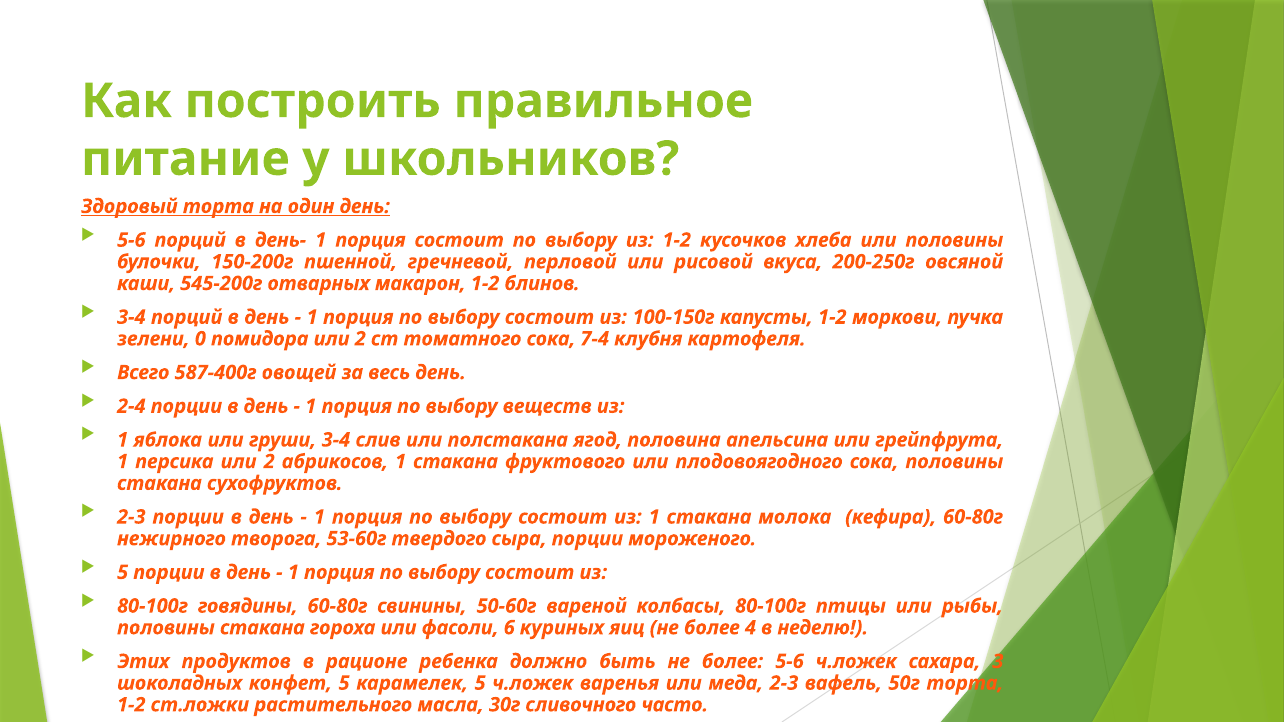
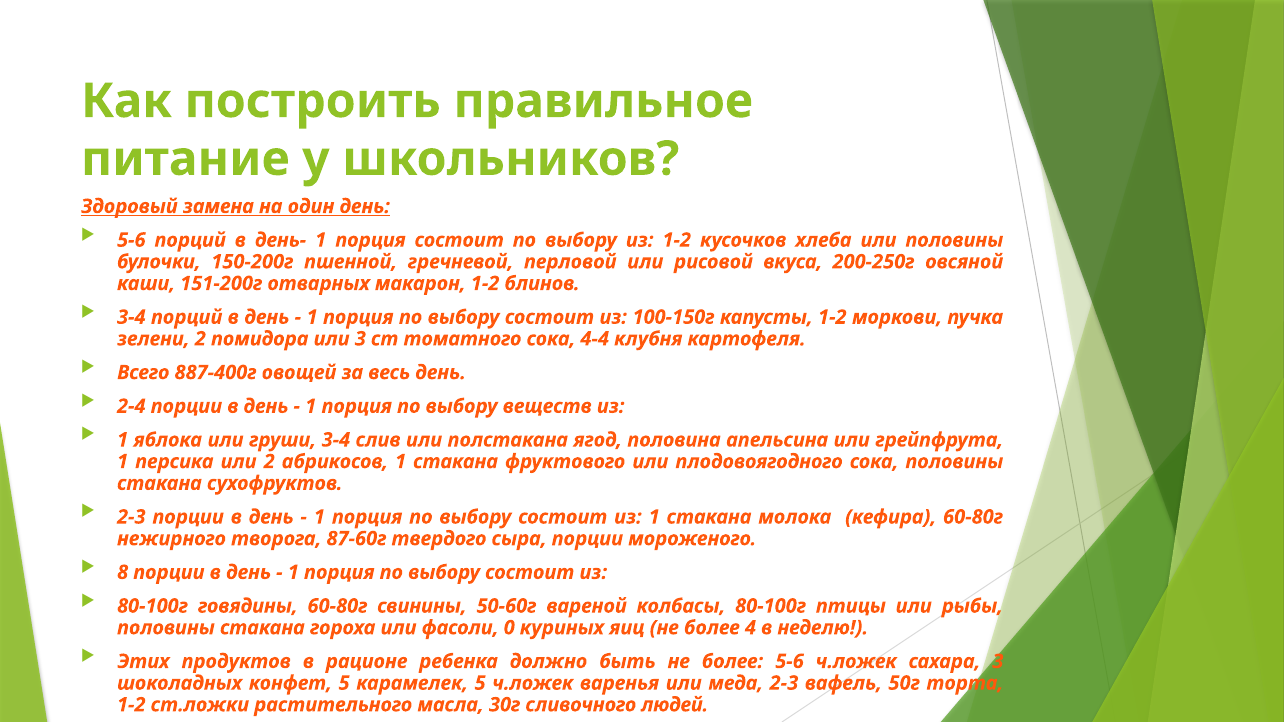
Здоровый торта: торта -> замена
545-200г: 545-200г -> 151-200г
зелени 0: 0 -> 2
помидора или 2: 2 -> 3
7-4: 7-4 -> 4-4
587-400г: 587-400г -> 887-400г
53-60г: 53-60г -> 87-60г
5 at (123, 573): 5 -> 8
6: 6 -> 0
часто: часто -> людей
